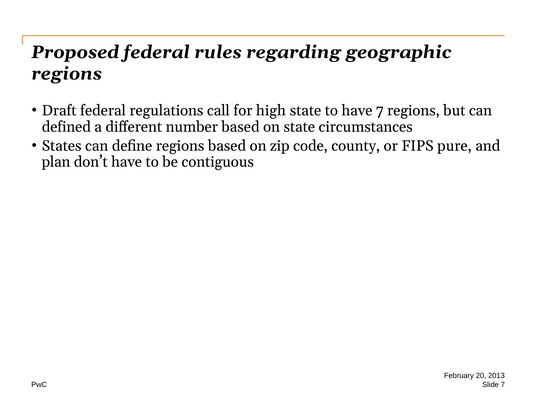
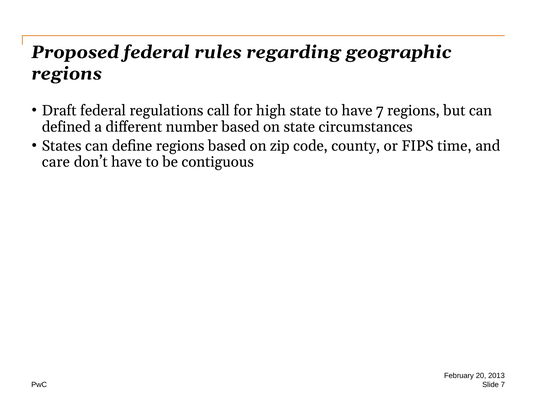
pure: pure -> time
plan: plan -> care
